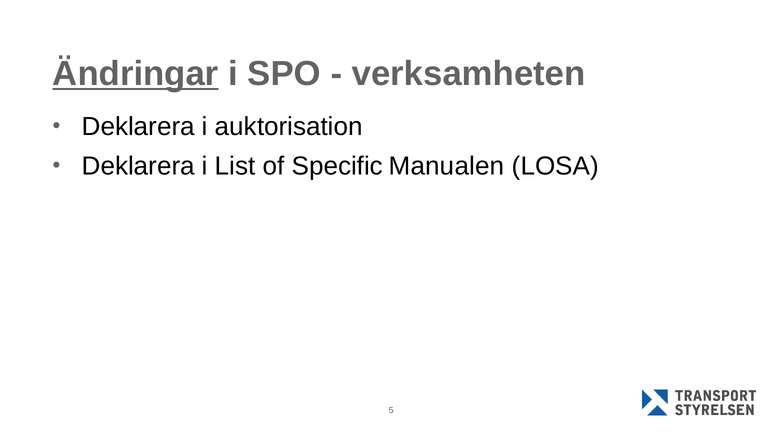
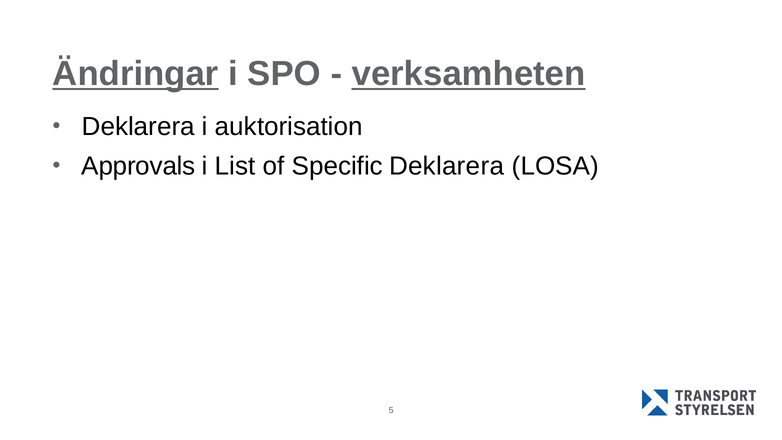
verksamheten underline: none -> present
Deklarera at (138, 166): Deklarera -> Approvals
Specific Manualen: Manualen -> Deklarera
